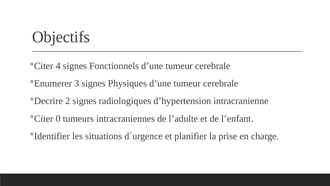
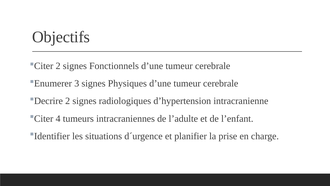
4 at (58, 66): 4 -> 2
0: 0 -> 4
